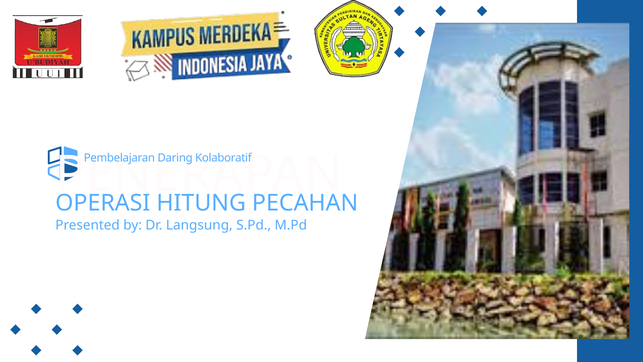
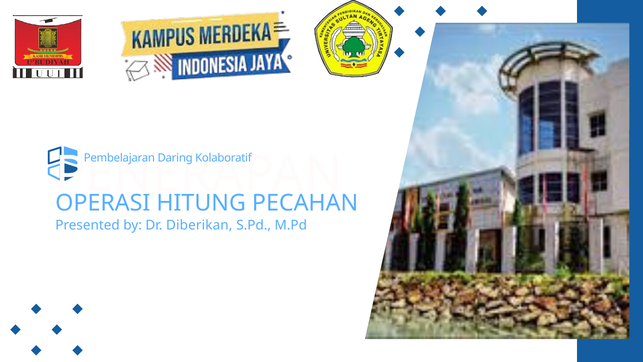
Langsung: Langsung -> Diberikan
